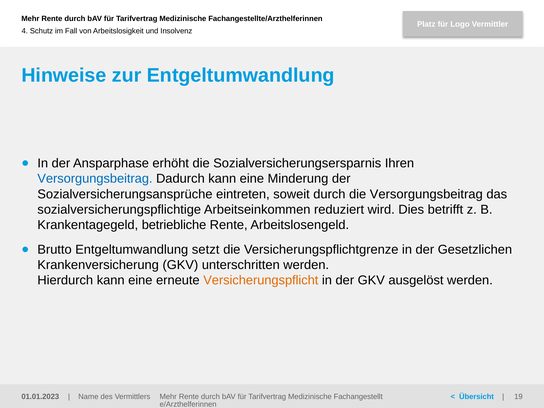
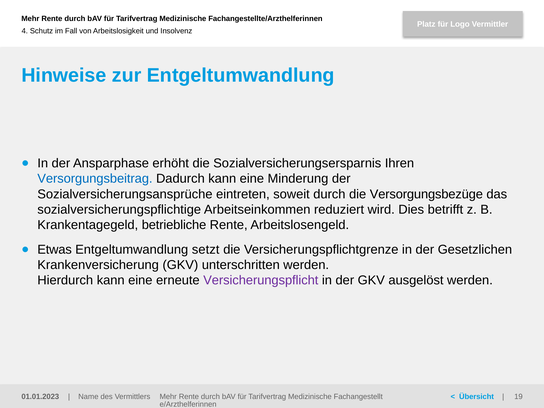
die Versorgungsbeitrag: Versorgungsbeitrag -> Versorgungsbezüge
Brutto: Brutto -> Etwas
Versicherungspflicht colour: orange -> purple
